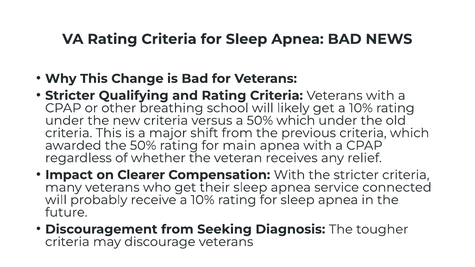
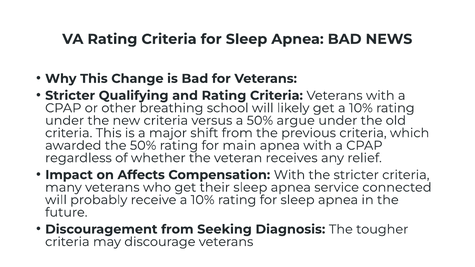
50% which: which -> argue
Clearer: Clearer -> Affects
